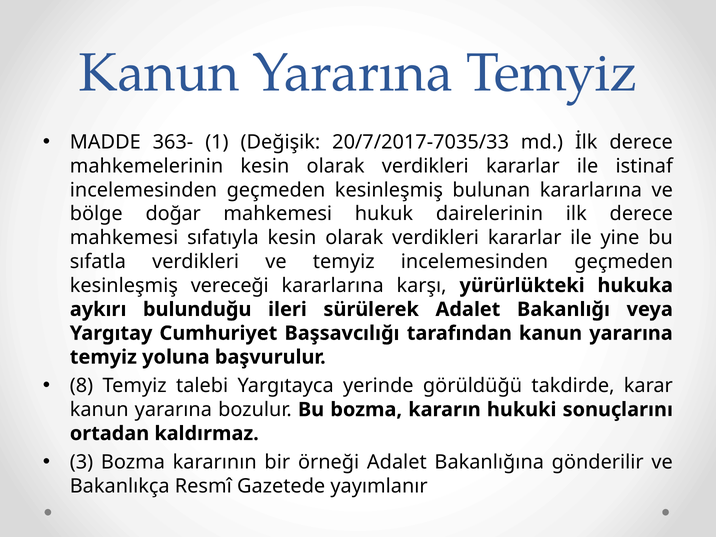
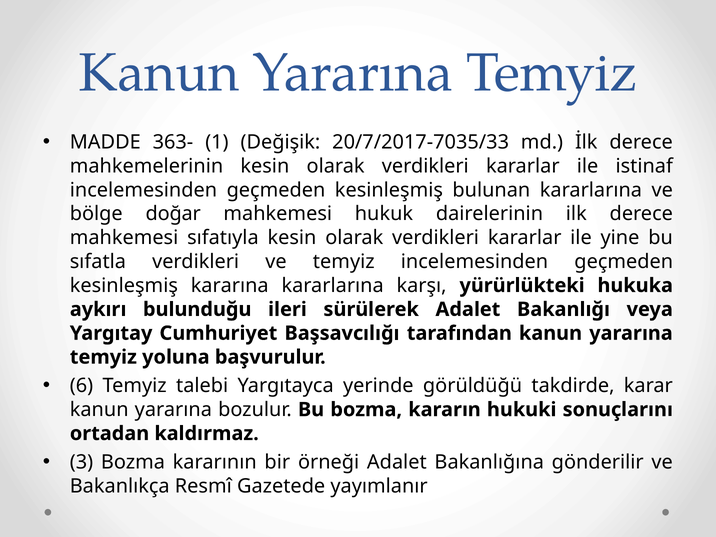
vereceği: vereceği -> kararına
8: 8 -> 6
